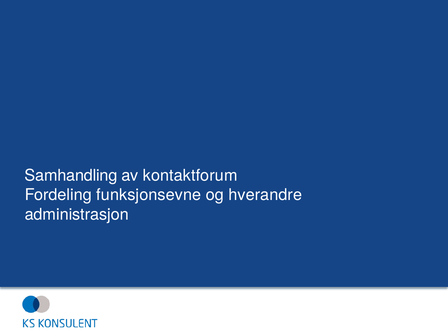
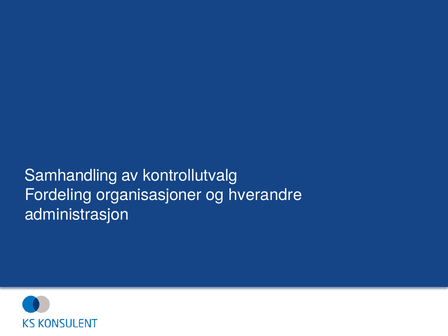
kontaktforum: kontaktforum -> kontrollutvalg
funksjonsevne: funksjonsevne -> organisasjoner
